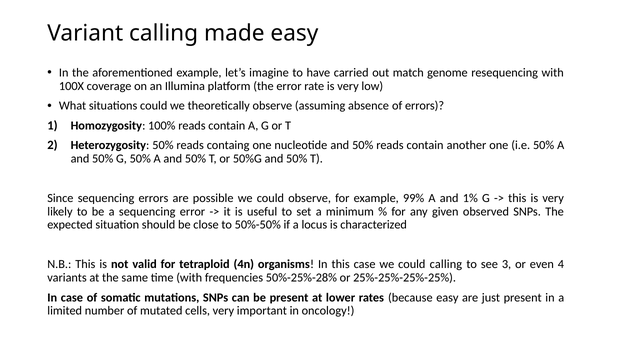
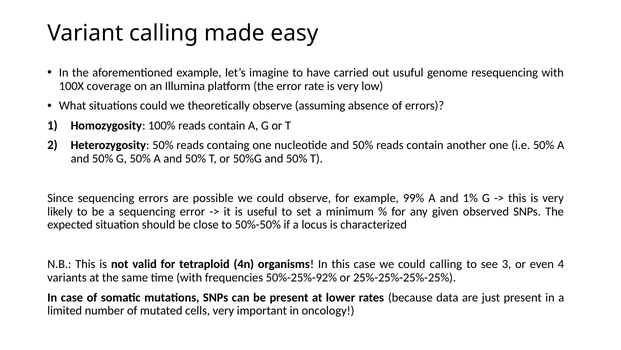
match: match -> usuful
50%-25%-28%: 50%-25%-28% -> 50%-25%-92%
because easy: easy -> data
